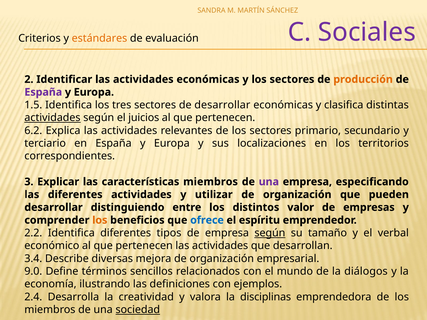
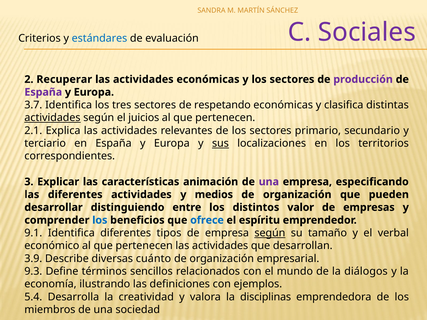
estándares colour: orange -> blue
Identificar: Identificar -> Recuperar
producción colour: orange -> purple
1.5: 1.5 -> 3.7
de desarrollar: desarrollar -> respetando
6.2: 6.2 -> 2.1
sus underline: none -> present
características miembros: miembros -> animación
utilizar: utilizar -> medios
los at (100, 220) colour: orange -> blue
2.2: 2.2 -> 9.1
3.4: 3.4 -> 3.9
mejora: mejora -> cuánto
9.0: 9.0 -> 9.3
2.4: 2.4 -> 5.4
sociedad underline: present -> none
